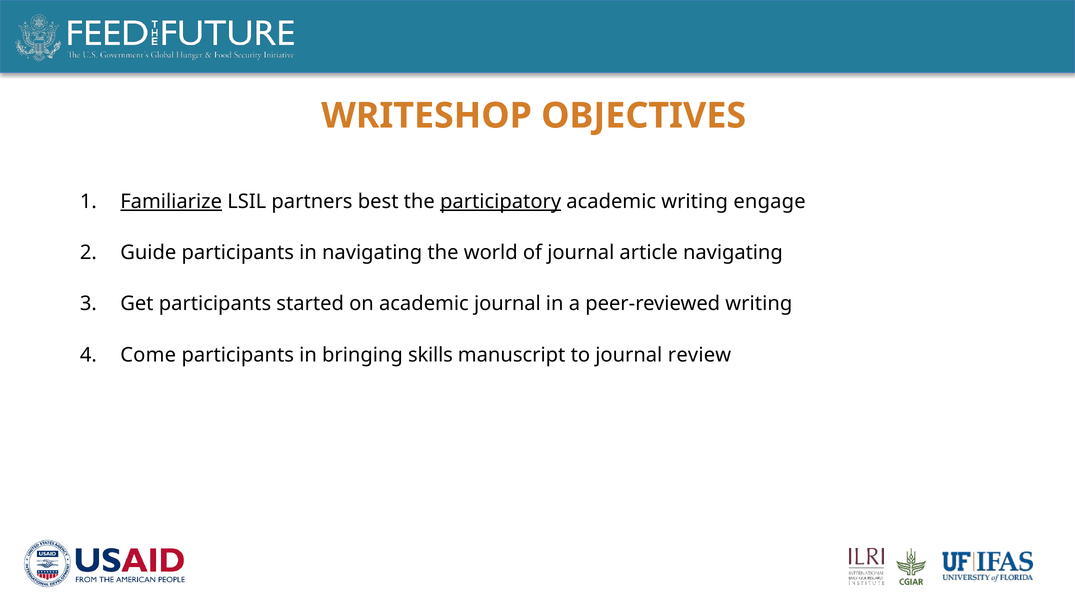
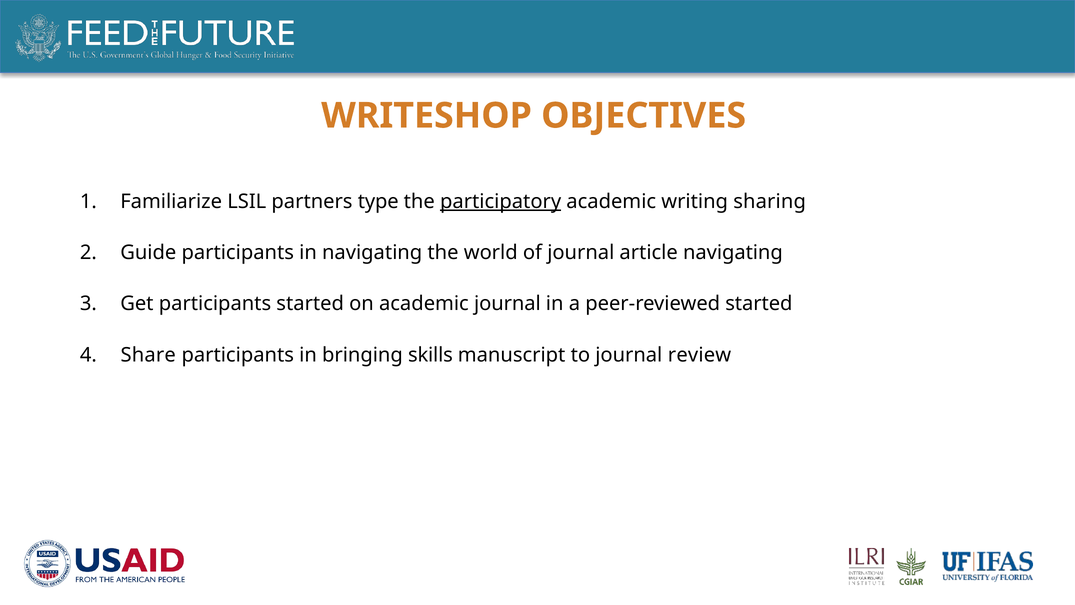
Familiarize underline: present -> none
best: best -> type
engage: engage -> sharing
peer-reviewed writing: writing -> started
Come: Come -> Share
